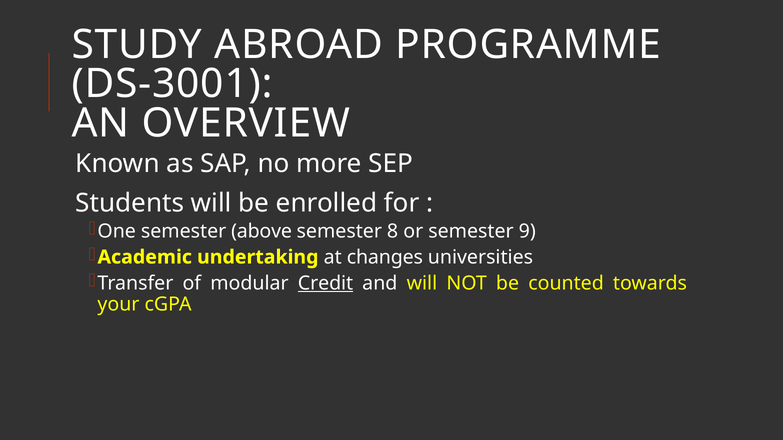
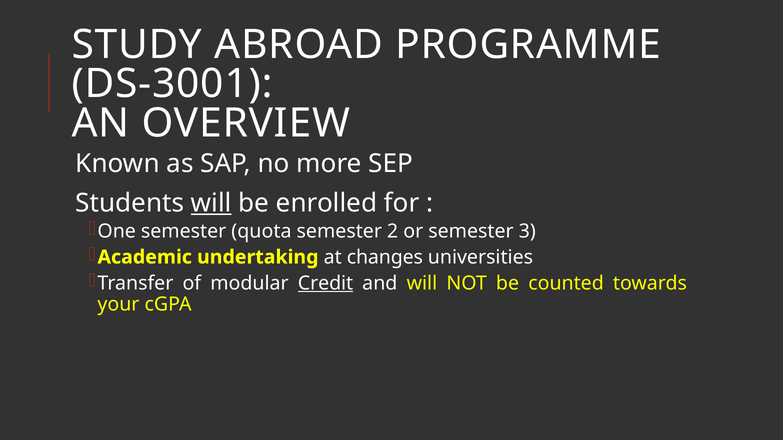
will at (211, 203) underline: none -> present
above: above -> quota
8: 8 -> 2
9: 9 -> 3
